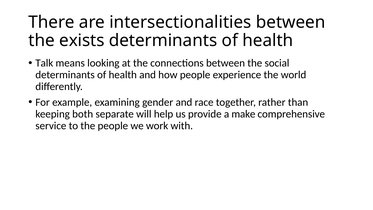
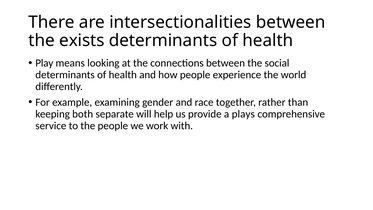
Talk: Talk -> Play
make: make -> plays
